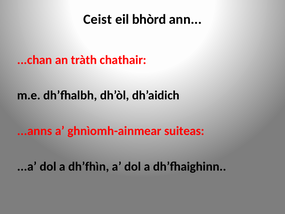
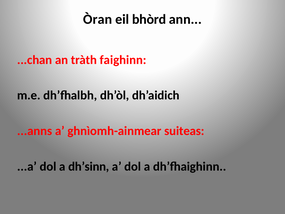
Ceist: Ceist -> Òran
chathair: chathair -> faighinn
dh’fhìn: dh’fhìn -> dh’sinn
